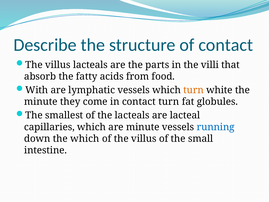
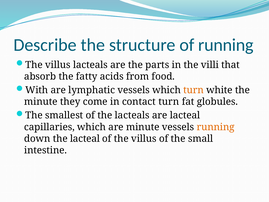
of contact: contact -> running
running at (216, 127) colour: blue -> orange
the which: which -> lacteal
